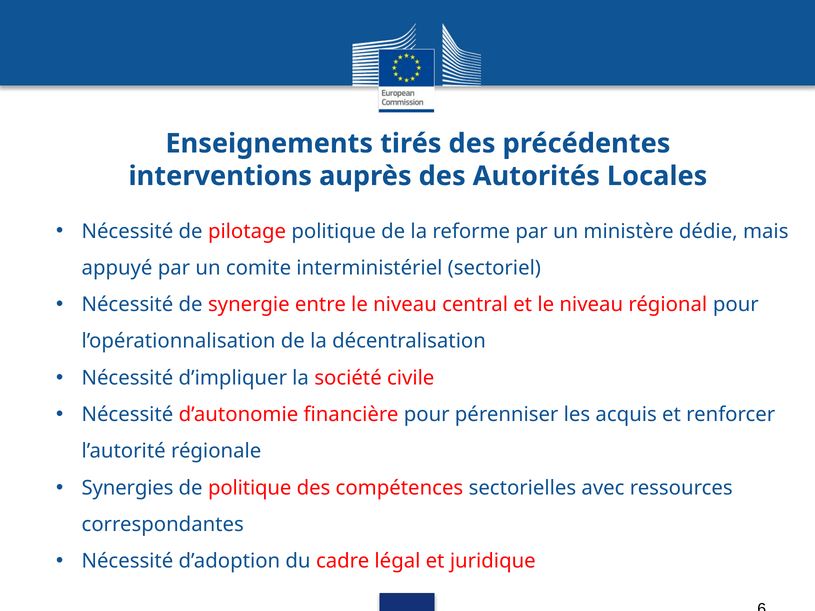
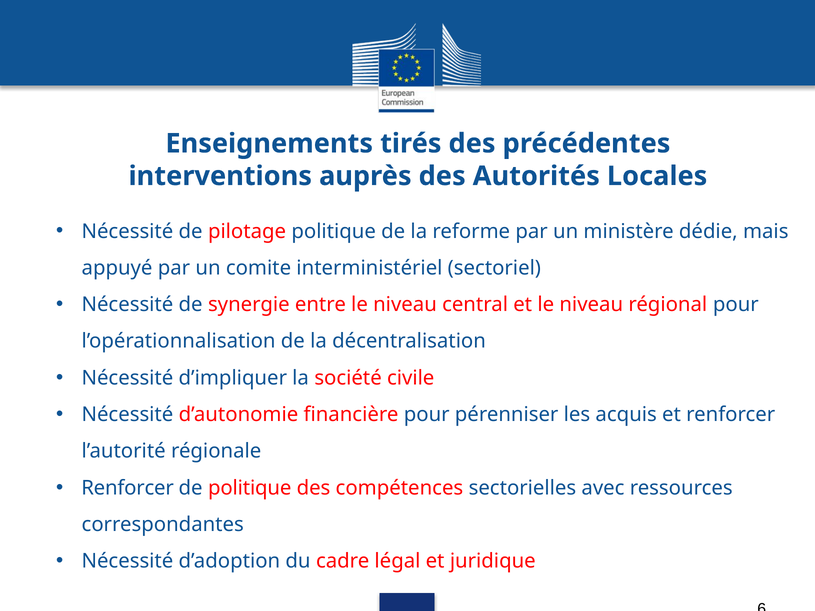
Synergies at (128, 488): Synergies -> Renforcer
